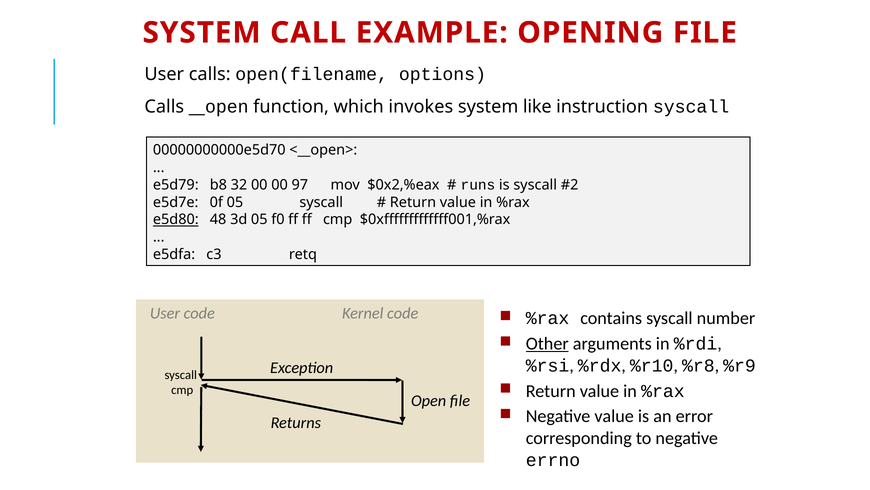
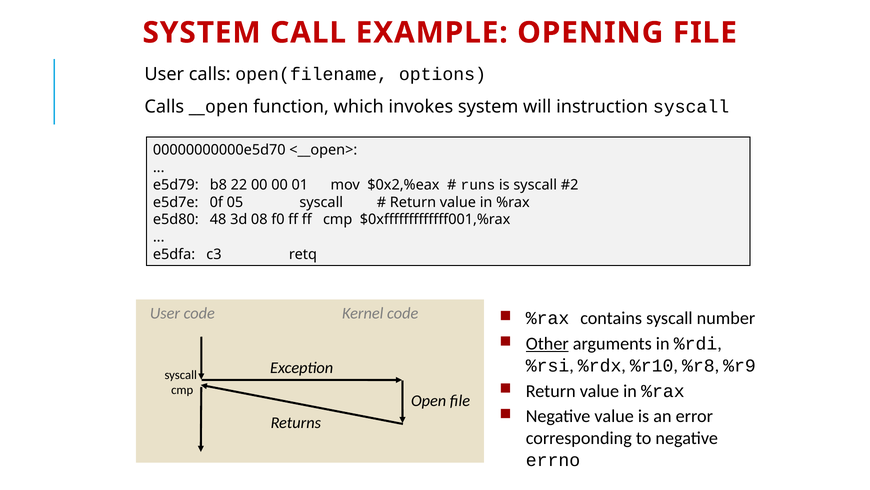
like: like -> will
32: 32 -> 22
97: 97 -> 01
e5d80 underline: present -> none
3d 05: 05 -> 08
